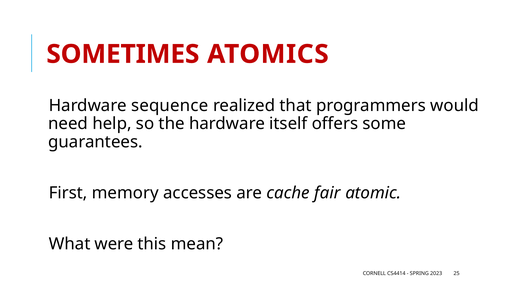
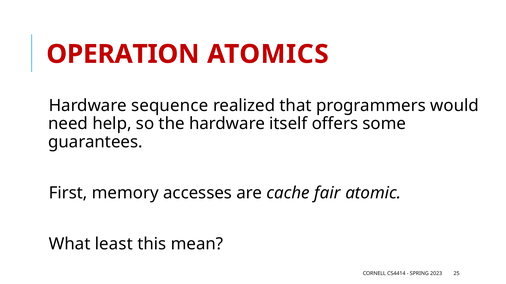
SOMETIMES: SOMETIMES -> OPERATION
were: were -> least
